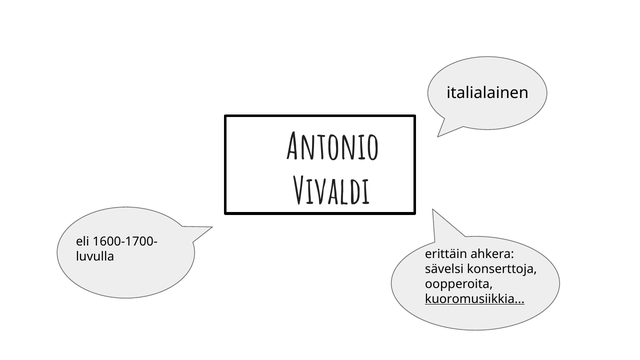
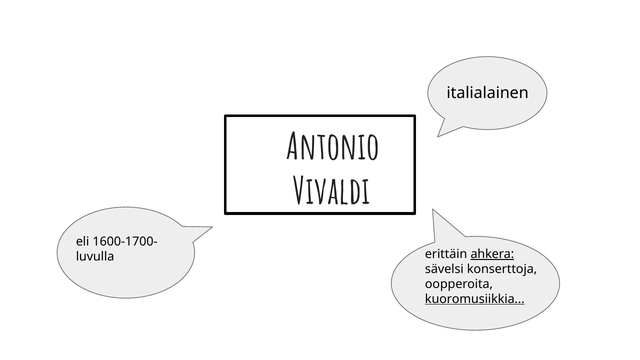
ahkera underline: none -> present
